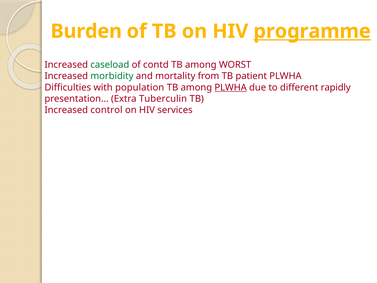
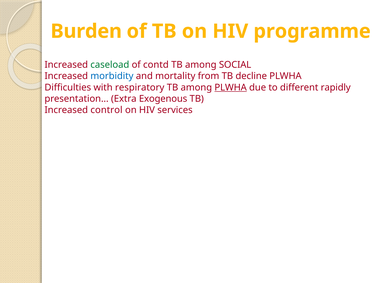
programme underline: present -> none
WORST: WORST -> SOCIAL
morbidity colour: green -> blue
patient: patient -> decline
population: population -> respiratory
Tuberculin: Tuberculin -> Exogenous
